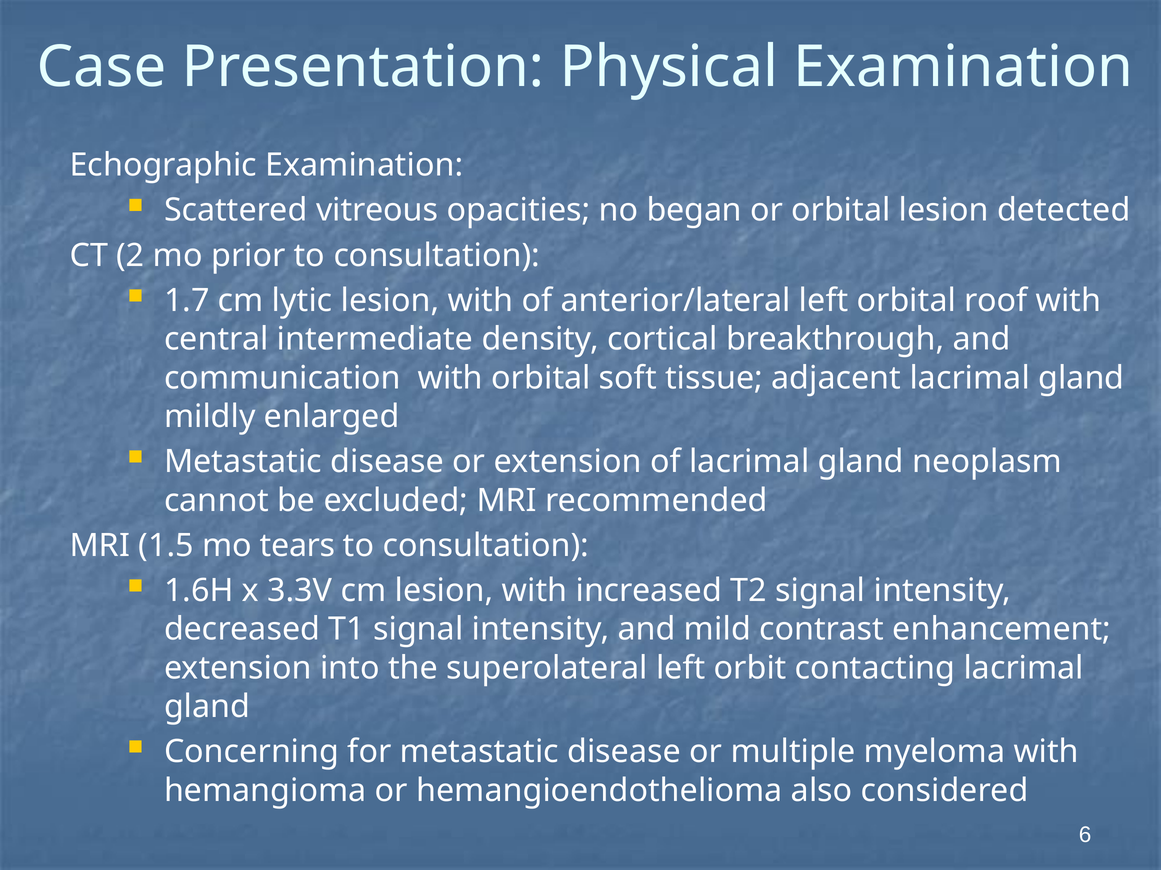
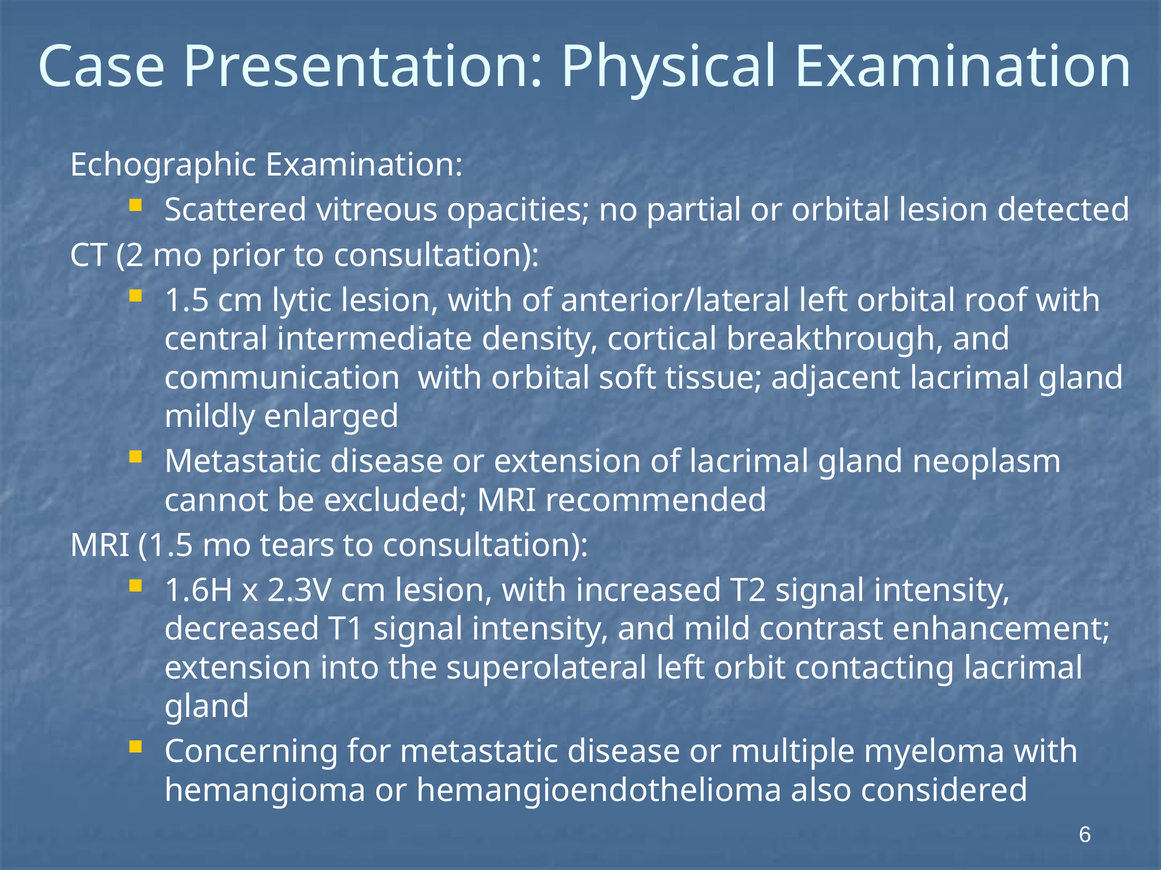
began: began -> partial
1.7 at (187, 301): 1.7 -> 1.5
3.3V: 3.3V -> 2.3V
